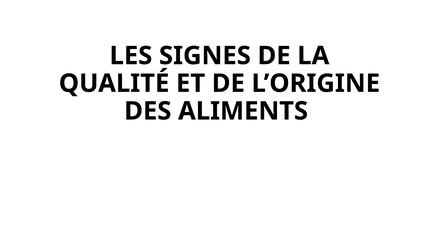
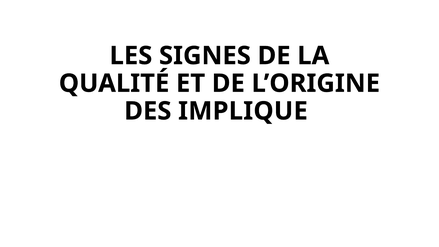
ALIMENTS: ALIMENTS -> IMPLIQUE
